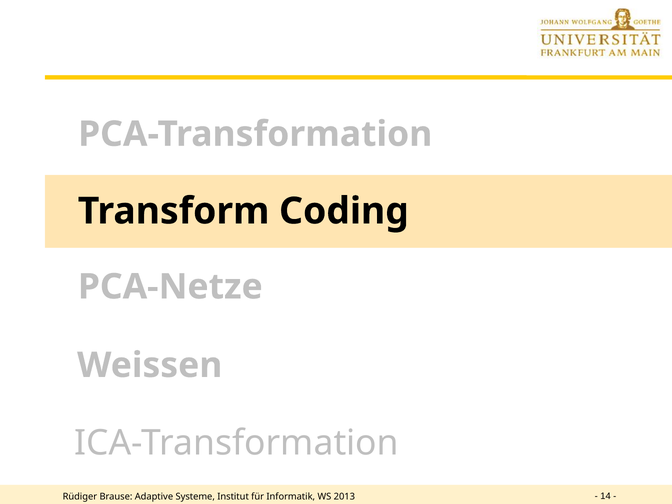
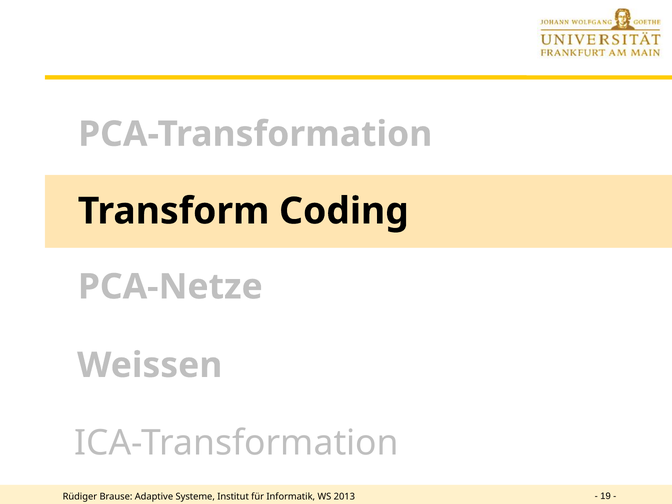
14: 14 -> 19
